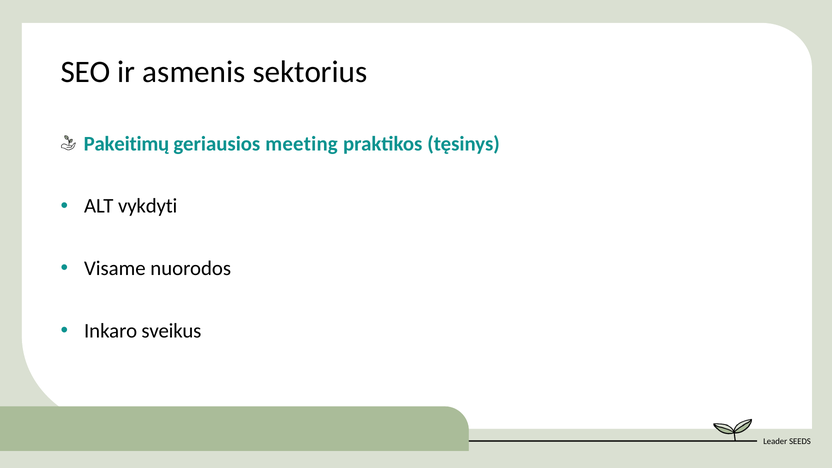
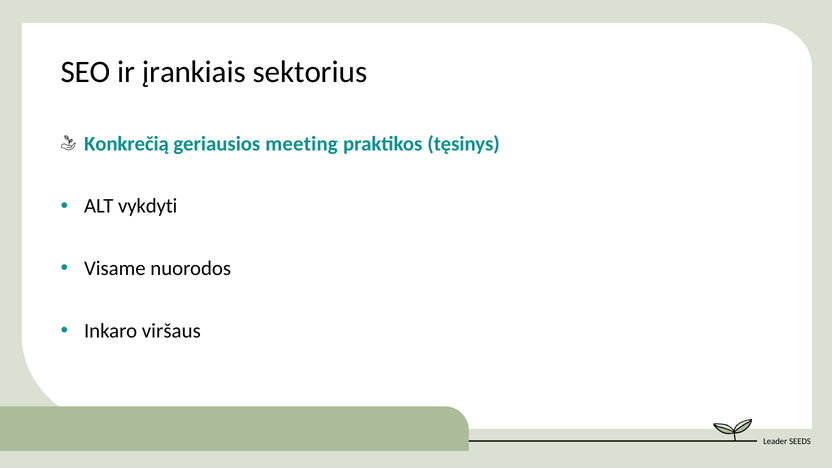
asmenis: asmenis -> įrankiais
Pakeitimų: Pakeitimų -> Konkrečią
sveikus: sveikus -> viršaus
